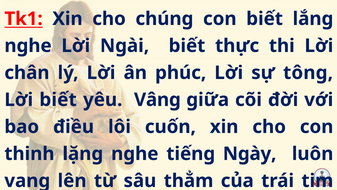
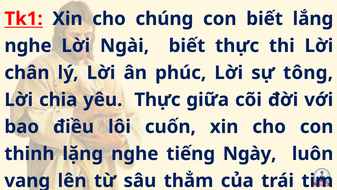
Lời biết: biết -> chia
Vâng at (157, 100): Vâng -> Thực
